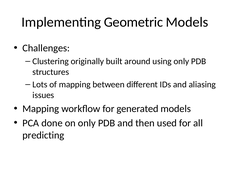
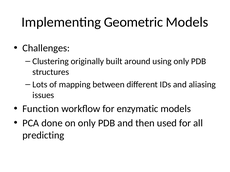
Mapping at (41, 109): Mapping -> Function
generated: generated -> enzymatic
